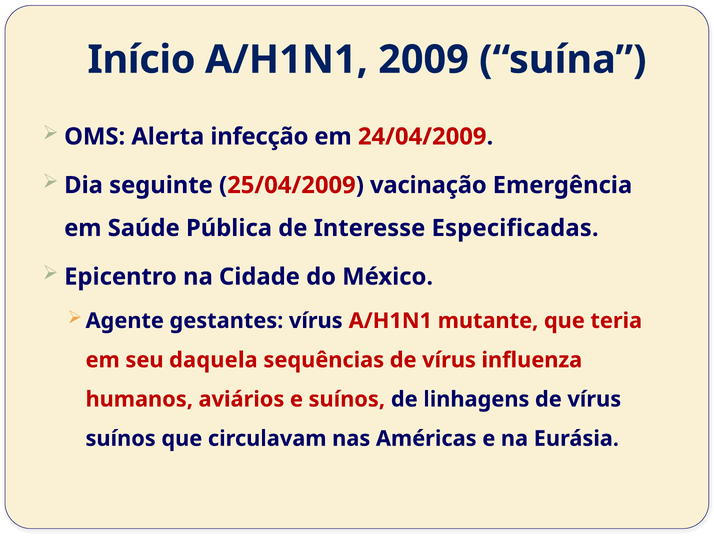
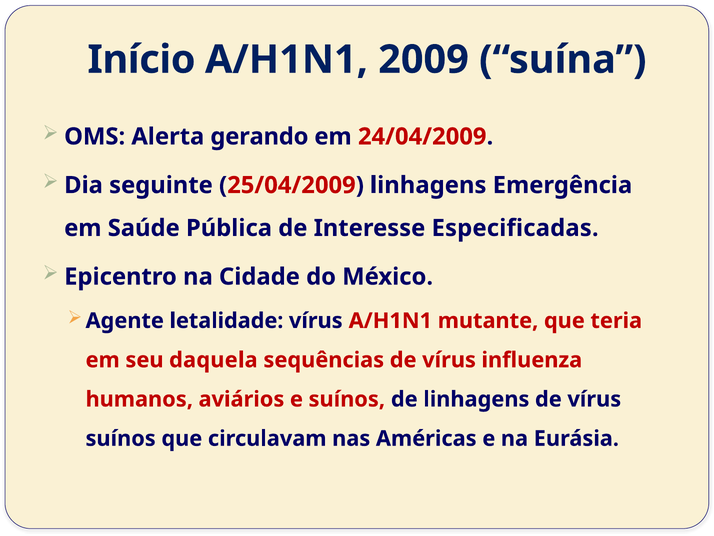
infecção: infecção -> gerando
25/04/2009 vacinação: vacinação -> linhagens
gestantes: gestantes -> letalidade
